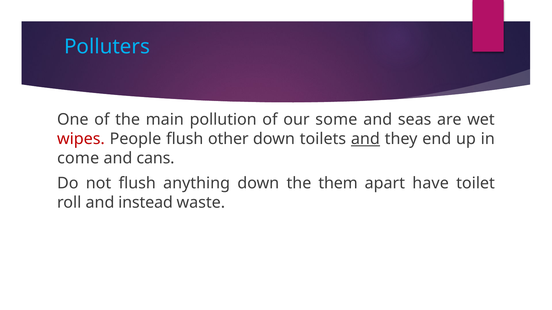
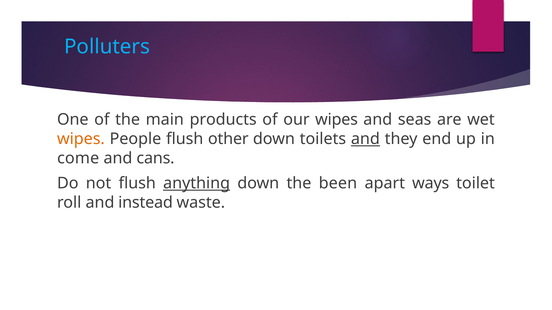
pollution: pollution -> products
our some: some -> wipes
wipes at (81, 139) colour: red -> orange
anything underline: none -> present
them: them -> been
have: have -> ways
